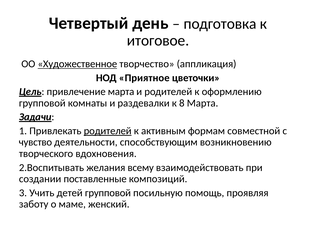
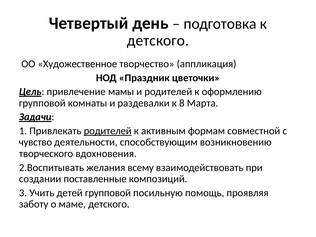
итоговое at (158, 40): итоговое -> детского
Художественное underline: present -> none
Приятное: Приятное -> Праздник
привлечение марта: марта -> мамы
маме женский: женский -> детского
